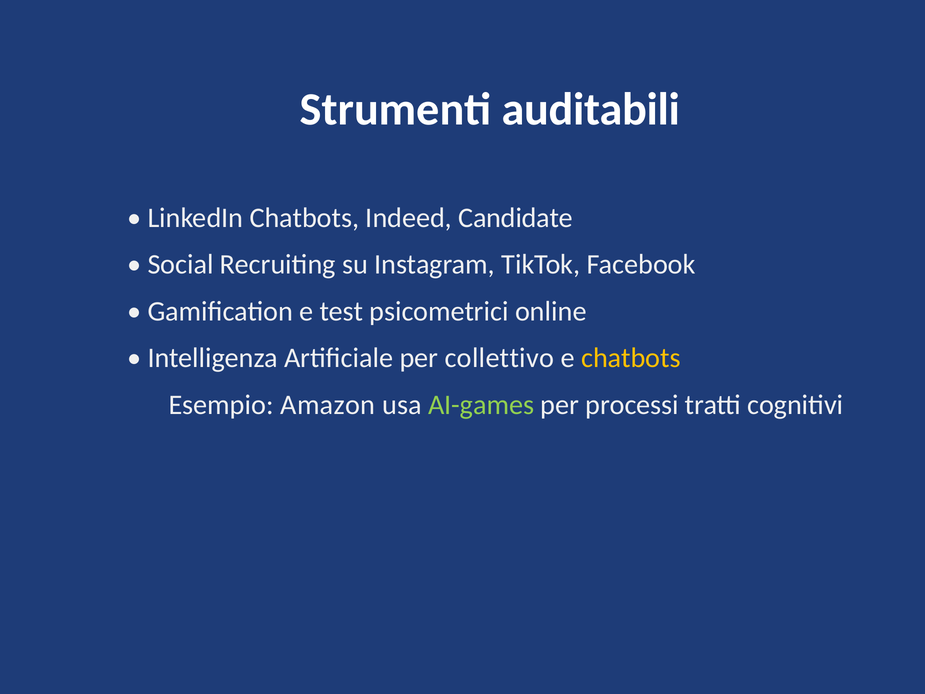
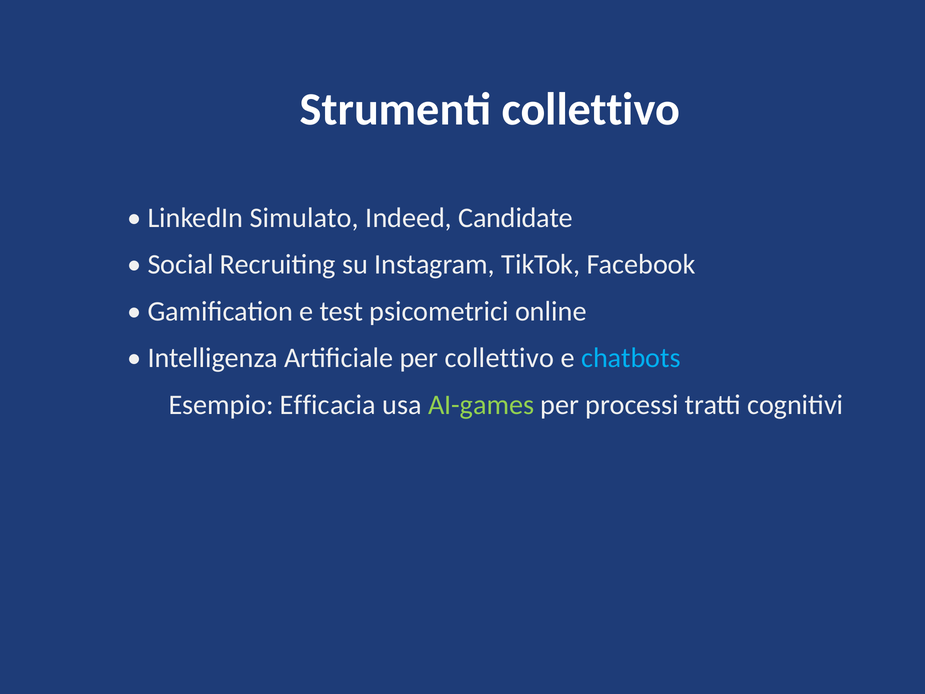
Strumenti auditabili: auditabili -> collettivo
LinkedIn Chatbots: Chatbots -> Simulato
chatbots at (631, 358) colour: yellow -> light blue
Amazon: Amazon -> Efficacia
